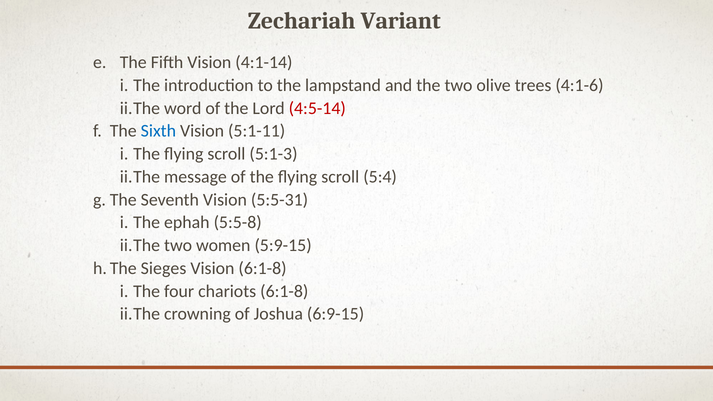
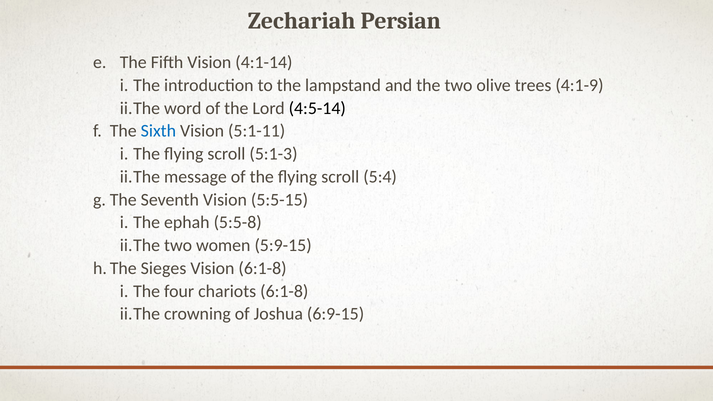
Variant: Variant -> Persian
4:1-6: 4:1-6 -> 4:1-9
4:5-14 colour: red -> black
5:5-31: 5:5-31 -> 5:5-15
